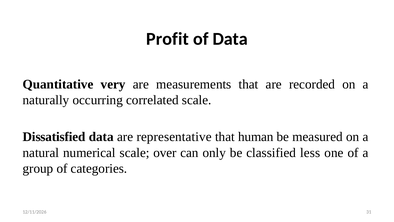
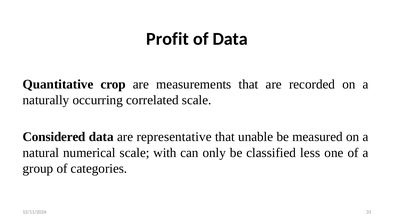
very: very -> crop
Dissatisfied: Dissatisfied -> Considered
human: human -> unable
over: over -> with
